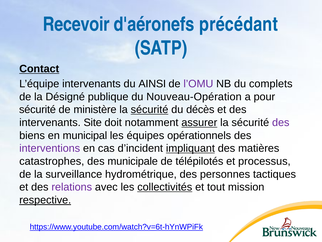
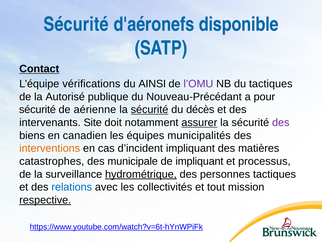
Recevoir at (76, 24): Recevoir -> Sécurité
précédant: précédant -> disponible
L’équipe intervenants: intervenants -> vérifications
du complets: complets -> tactiques
Désigné: Désigné -> Autorisé
Nouveau-Opération: Nouveau-Opération -> Nouveau-Précédant
ministère: ministère -> aérienne
municipal: municipal -> canadien
opérationnels: opérationnels -> municipalités
interventions colour: purple -> orange
impliquant at (190, 148) underline: present -> none
de télépilotés: télépilotés -> impliquant
hydrométrique underline: none -> present
relations colour: purple -> blue
collectivités underline: present -> none
